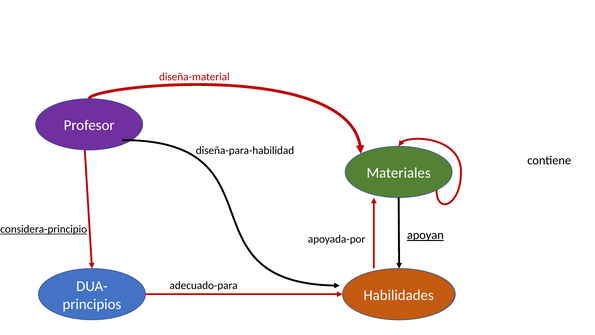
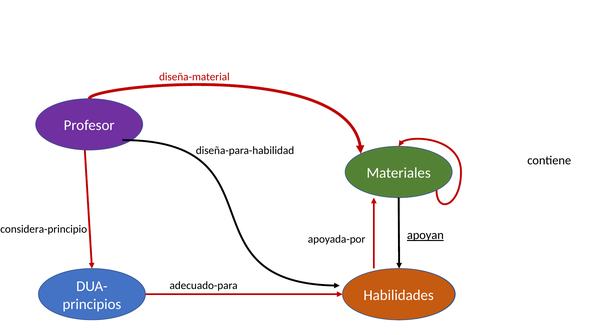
considera-principio underline: present -> none
